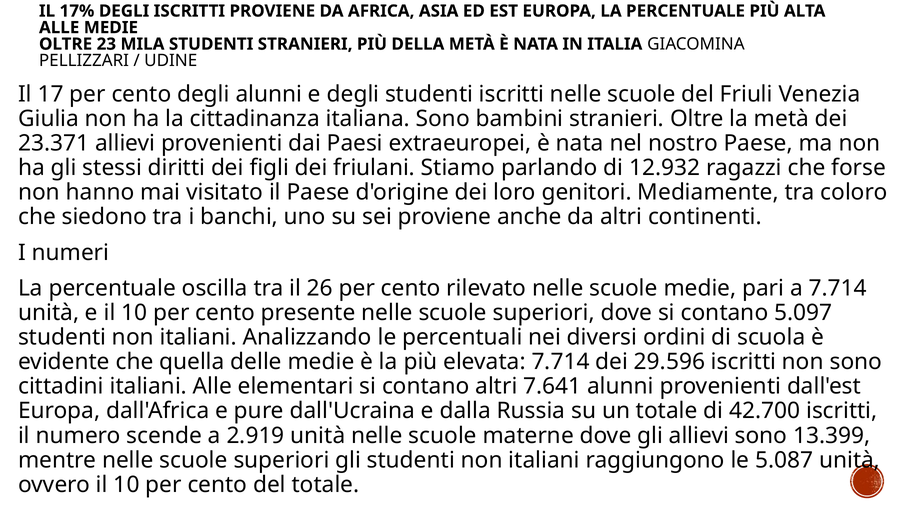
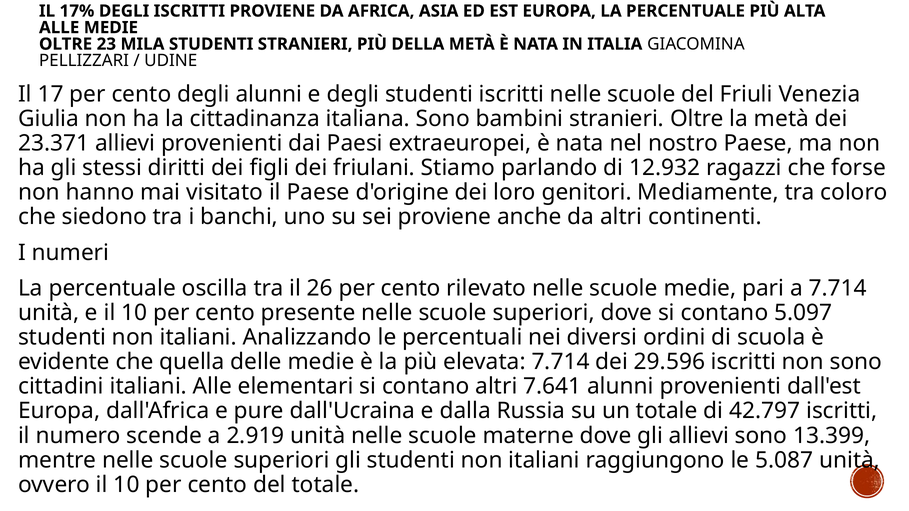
42.700: 42.700 -> 42.797
